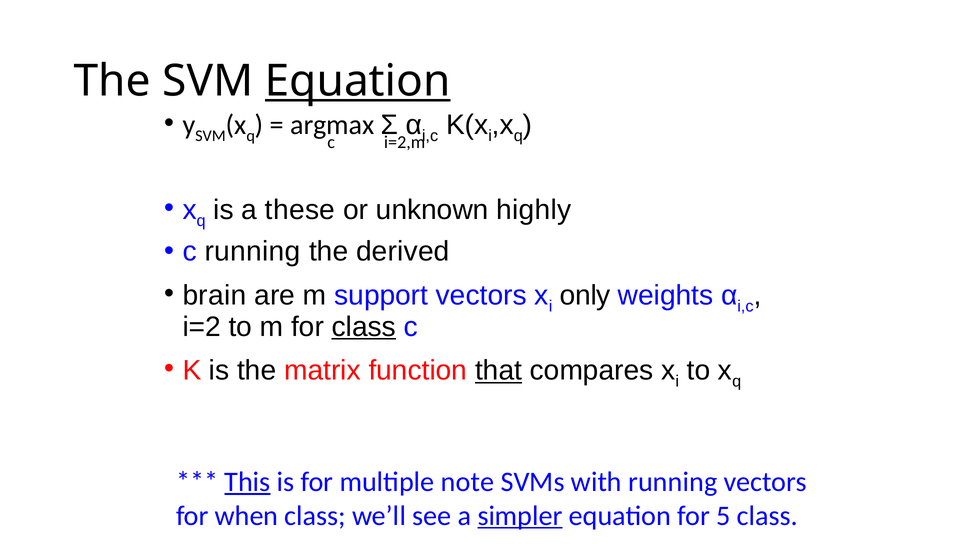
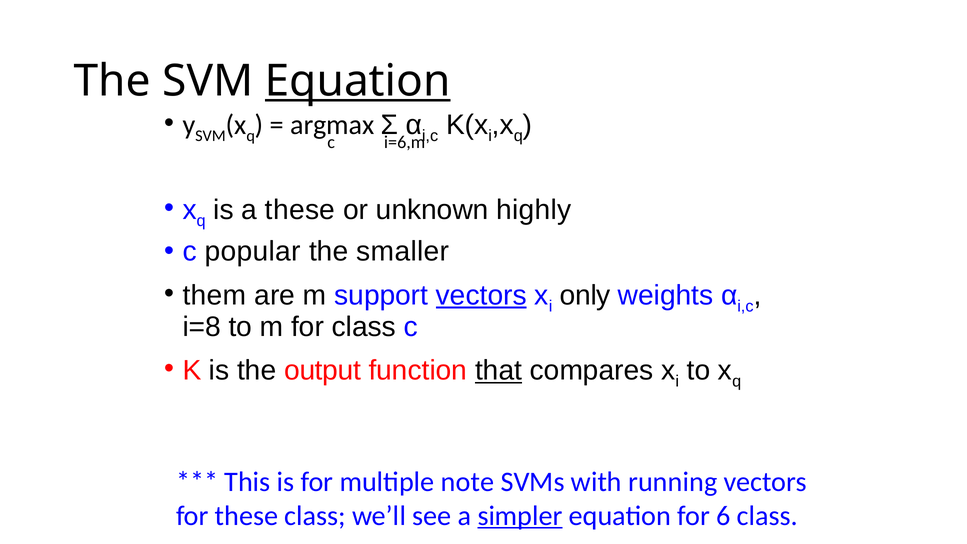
i=2,m: i=2,m -> i=6,m
c running: running -> popular
derived: derived -> smaller
brain: brain -> them
vectors at (481, 295) underline: none -> present
i=2: i=2 -> i=8
class at (364, 327) underline: present -> none
matrix: matrix -> output
This underline: present -> none
for when: when -> these
5: 5 -> 6
